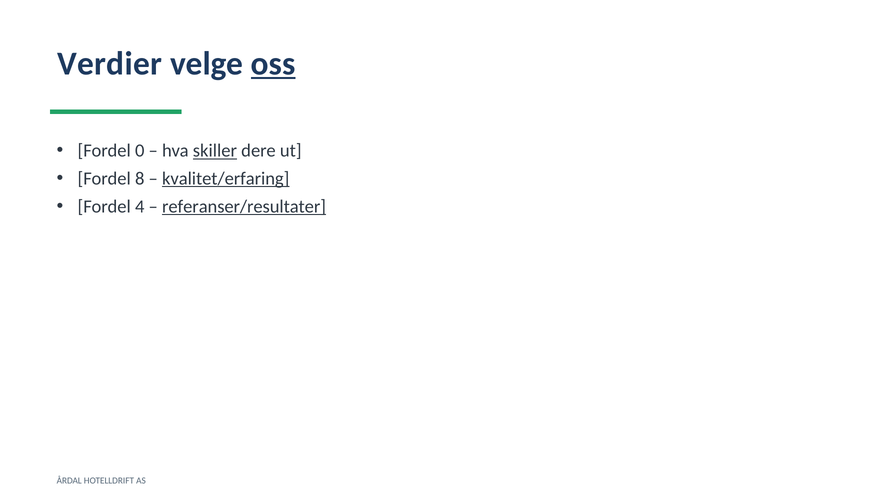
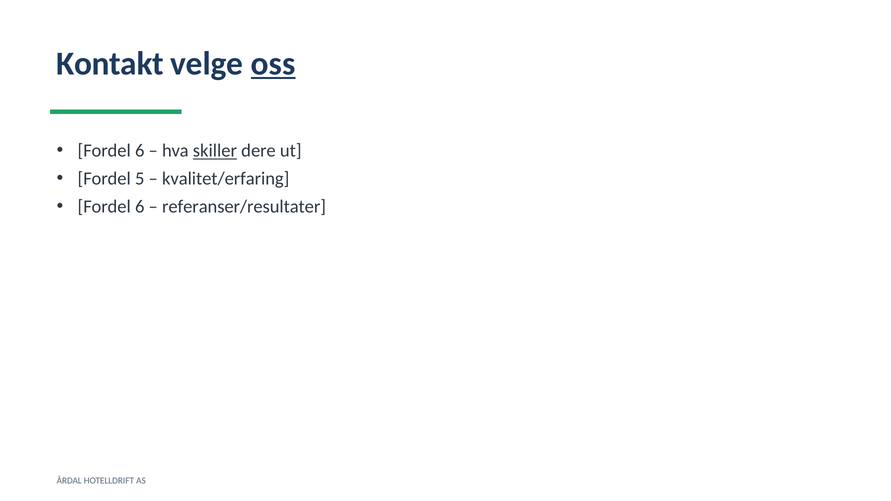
Verdier: Verdier -> Kontakt
0 at (140, 151): 0 -> 6
8: 8 -> 5
kvalitet/erfaring underline: present -> none
4 at (140, 207): 4 -> 6
referanser/resultater underline: present -> none
